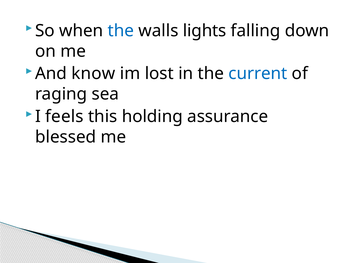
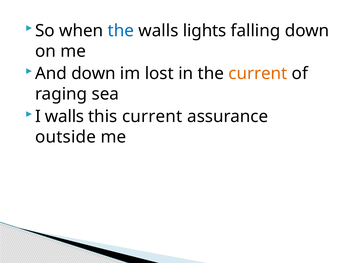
And know: know -> down
current at (258, 74) colour: blue -> orange
I feels: feels -> walls
this holding: holding -> current
blessed: blessed -> outside
